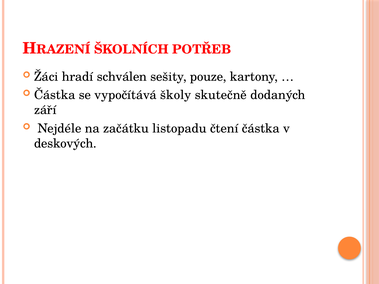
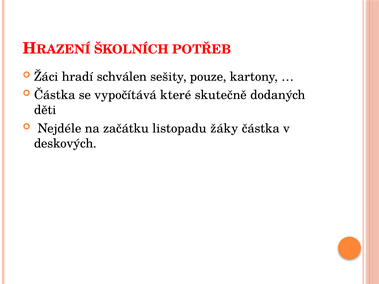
školy: školy -> které
září: září -> děti
čtení: čtení -> žáky
